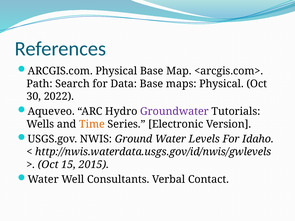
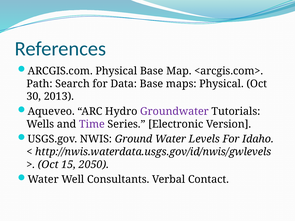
2022: 2022 -> 2013
Time colour: orange -> purple
2015: 2015 -> 2050
